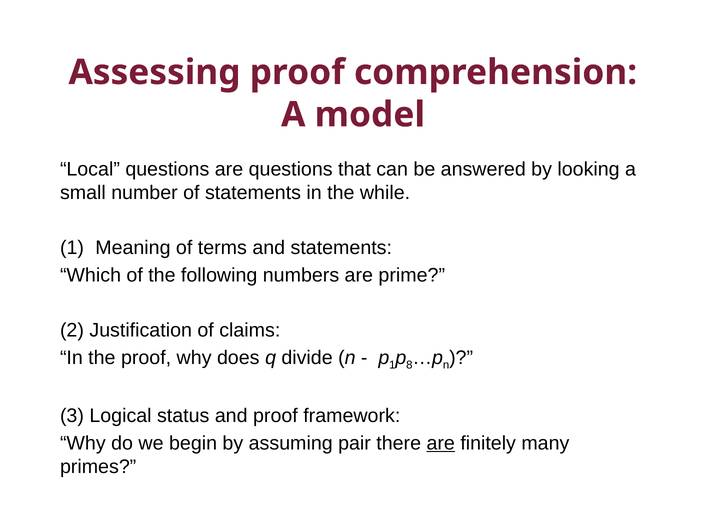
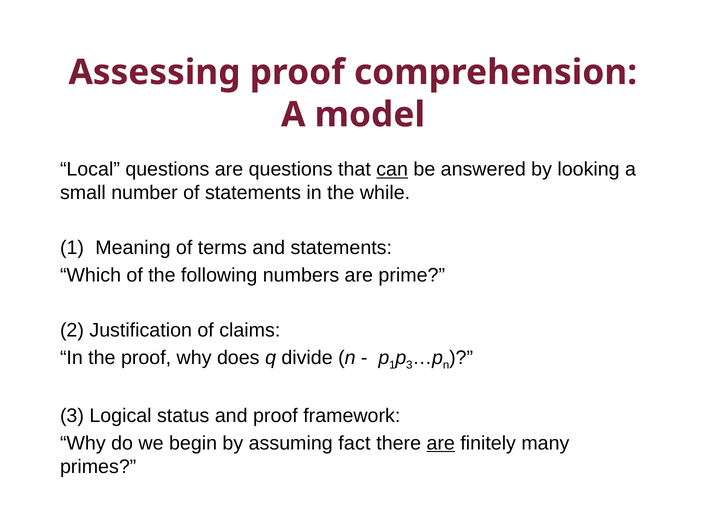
can underline: none -> present
8 at (409, 366): 8 -> 3
pair: pair -> fact
